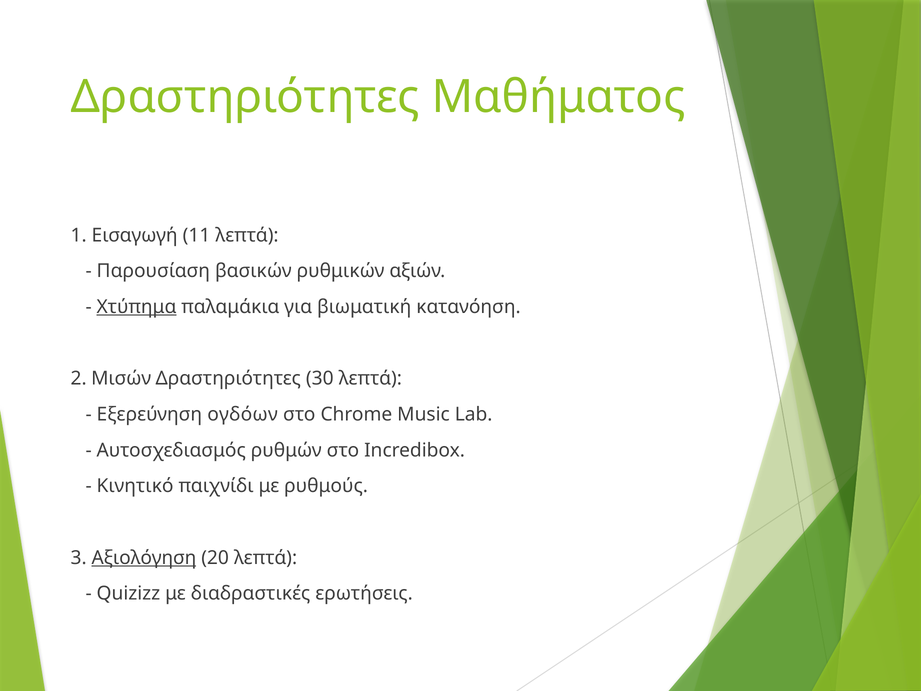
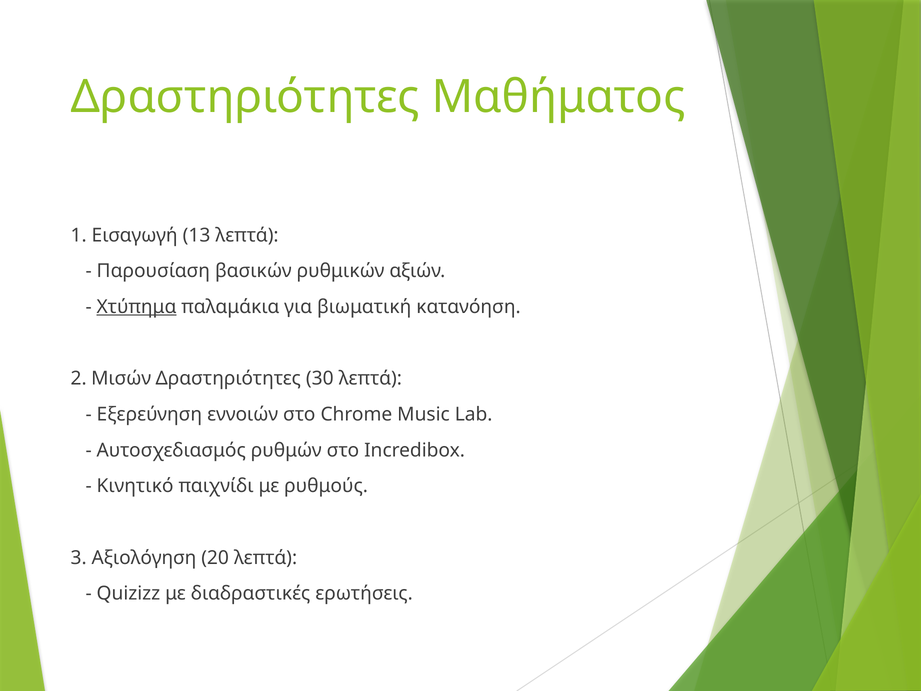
11: 11 -> 13
ογδόων: ογδόων -> εννοιών
Αξιολόγηση underline: present -> none
